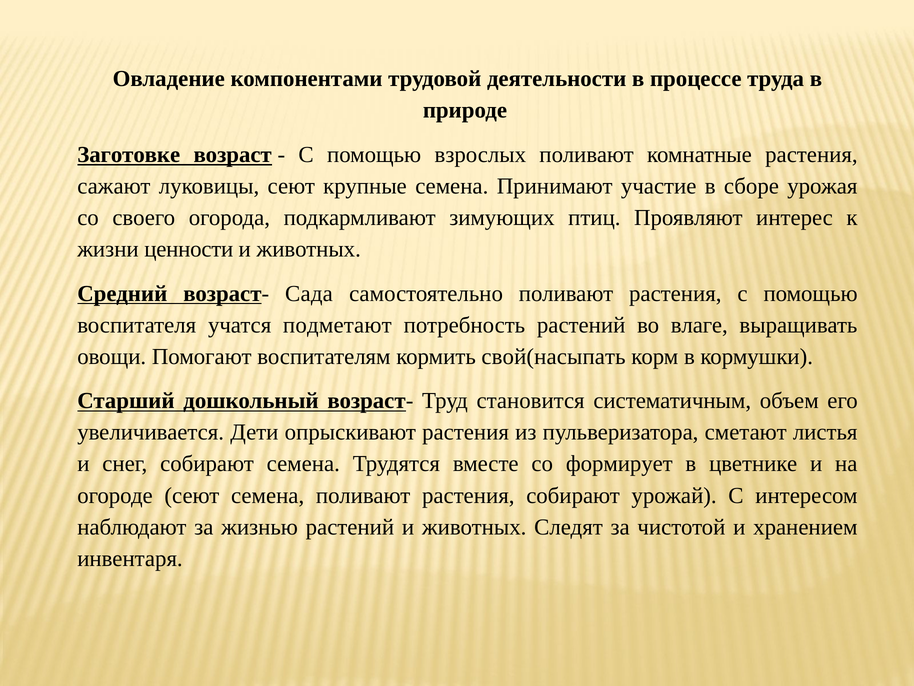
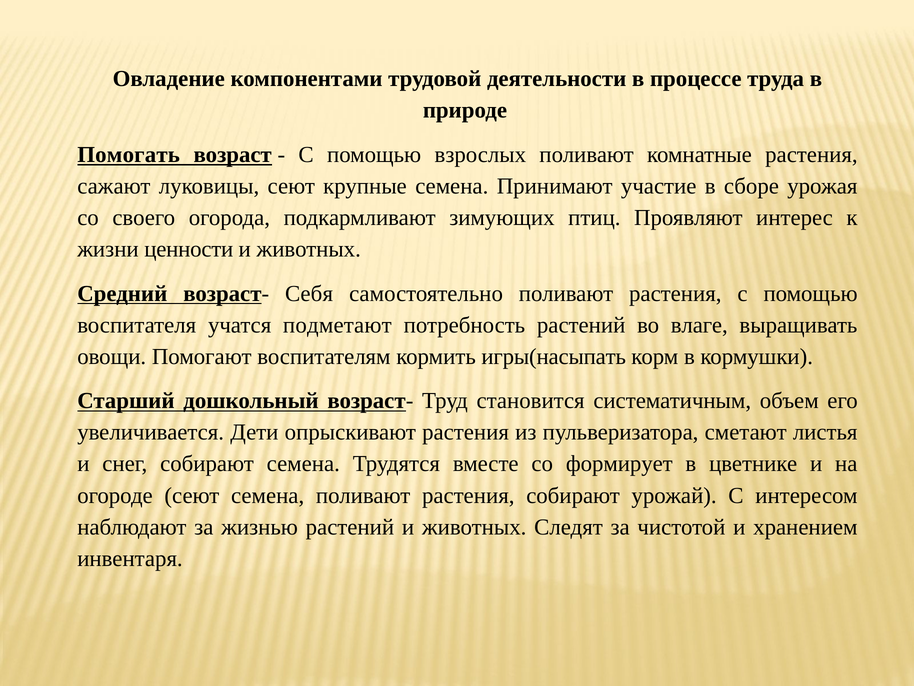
Заготовке: Заготовке -> Помогать
Сада: Сада -> Себя
свой(насыпать: свой(насыпать -> игры(насыпать
